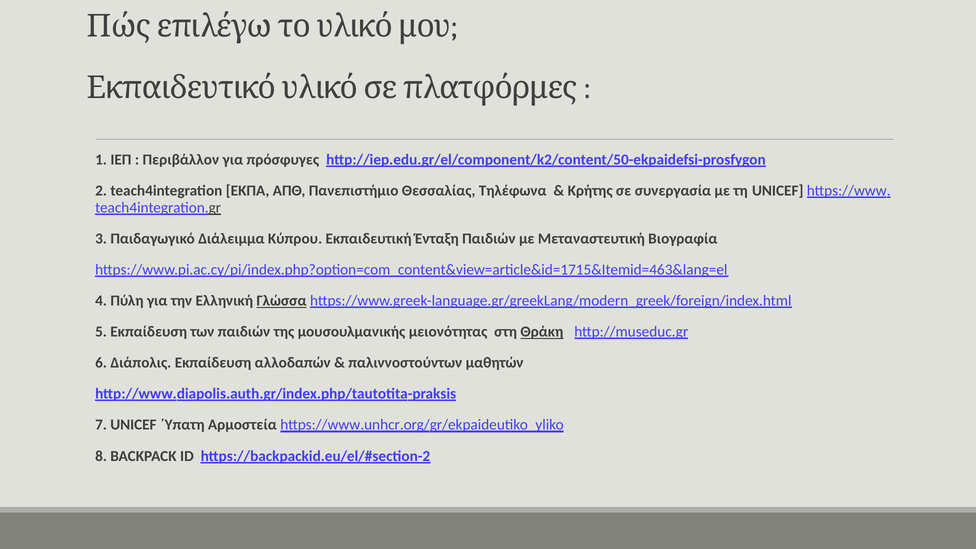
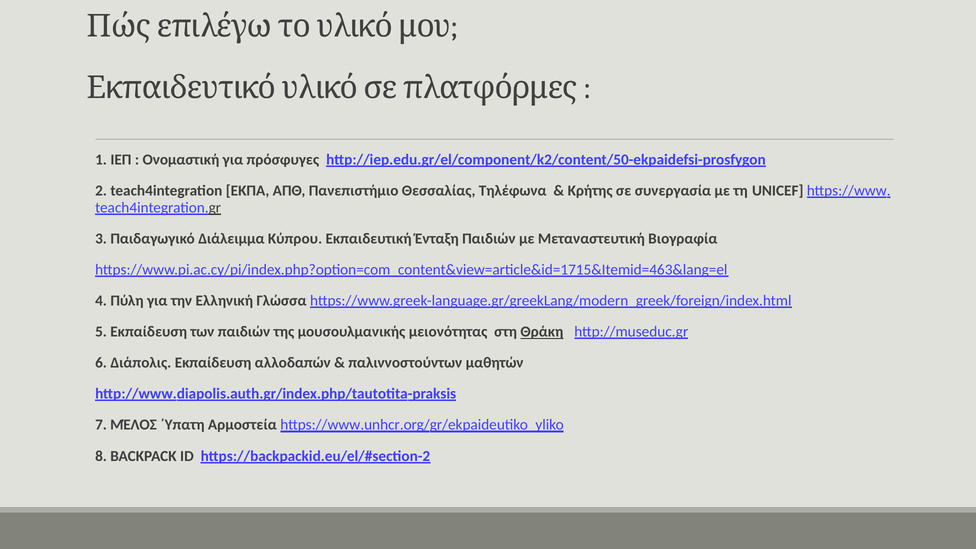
Περιβάλλον: Περιβάλλον -> Ονομαστική
Γλώσσα underline: present -> none
7 UNICEF: UNICEF -> ΜΈΛΟΣ
